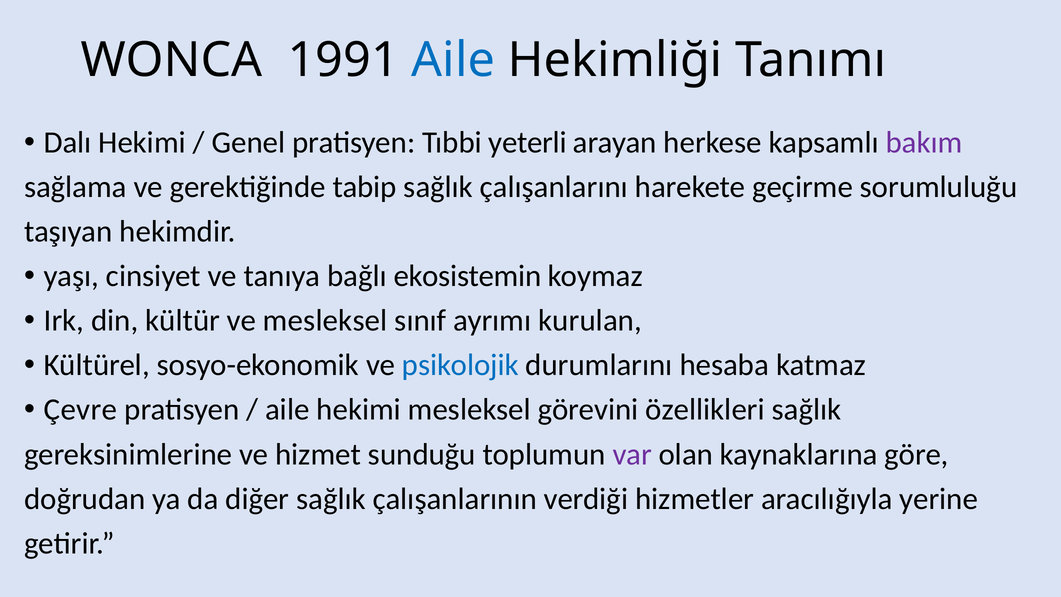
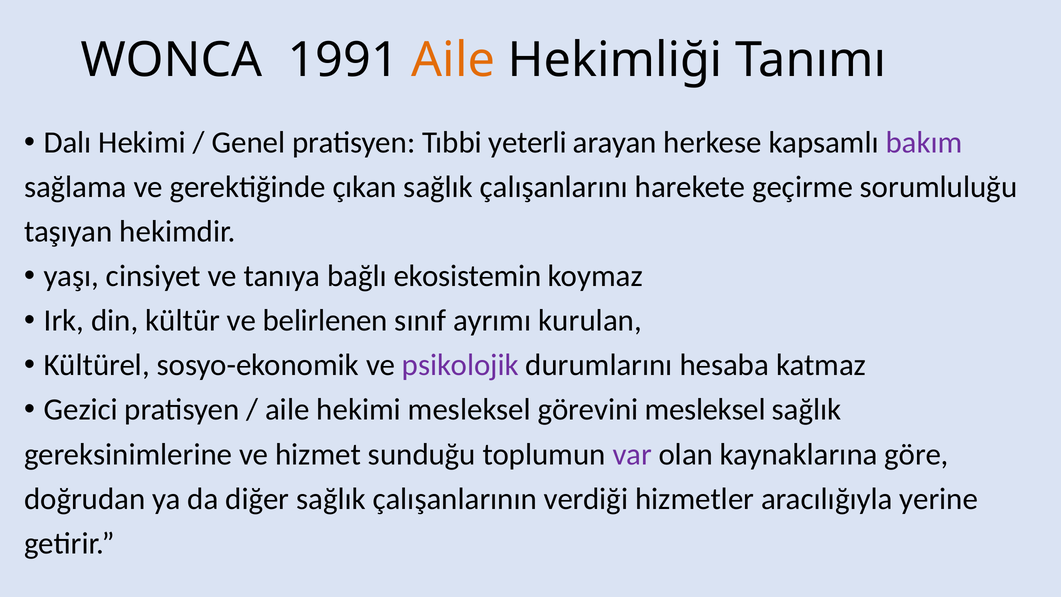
Aile at (453, 60) colour: blue -> orange
tabip: tabip -> çıkan
ve mesleksel: mesleksel -> belirlenen
psikolojik colour: blue -> purple
Çevre: Çevre -> Gezici
görevini özellikleri: özellikleri -> mesleksel
